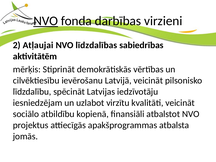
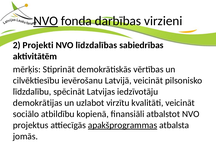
Atļaujai: Atļaujai -> Projekti
iesniedzējam: iesniedzējam -> demokrātijas
apakšprogrammas underline: none -> present
